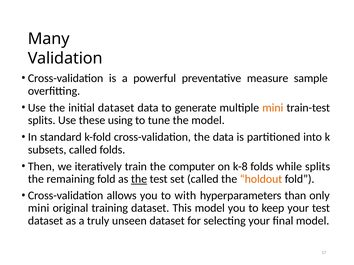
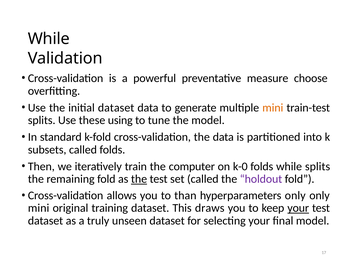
Many at (49, 39): Many -> While
sample: sample -> choose
k-8: k-8 -> k-0
holdout colour: orange -> purple
with: with -> than
hyperparameters than: than -> only
This model: model -> draws
your at (298, 208) underline: none -> present
